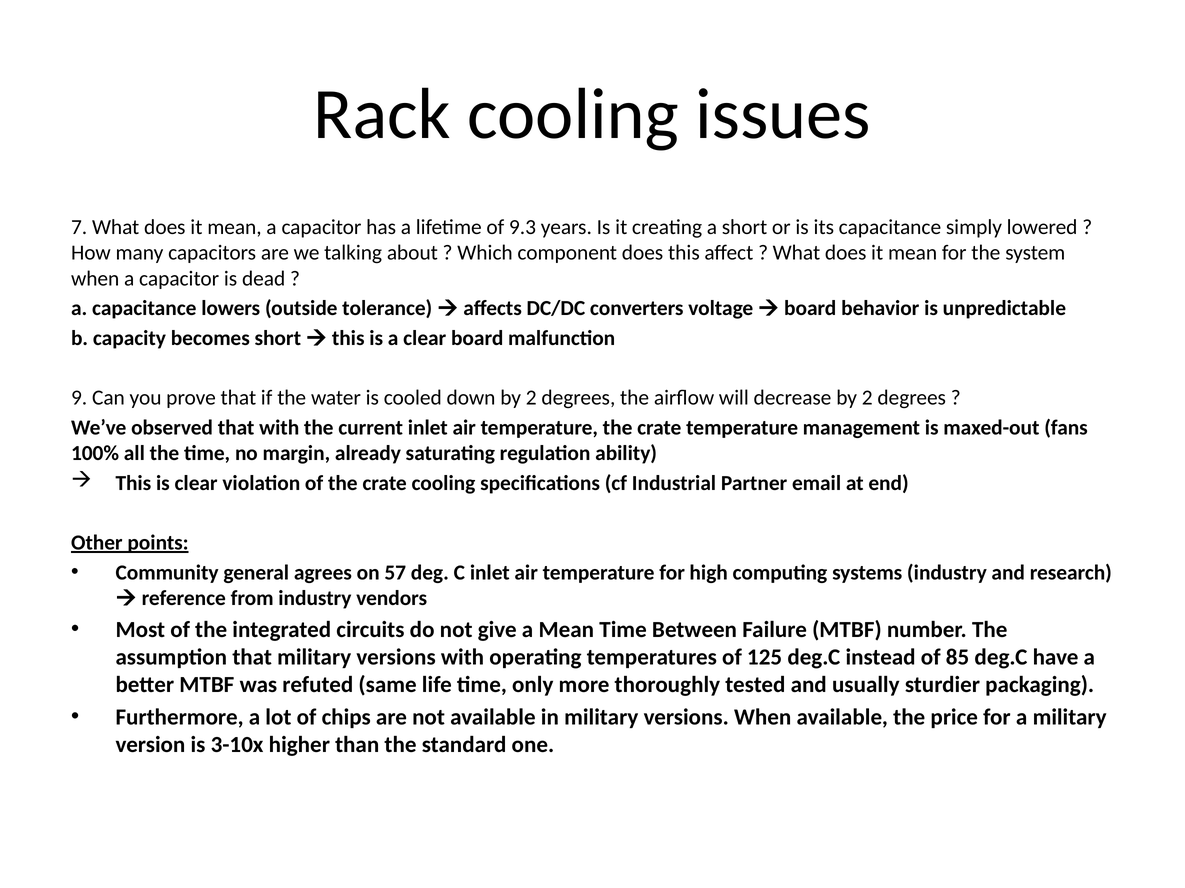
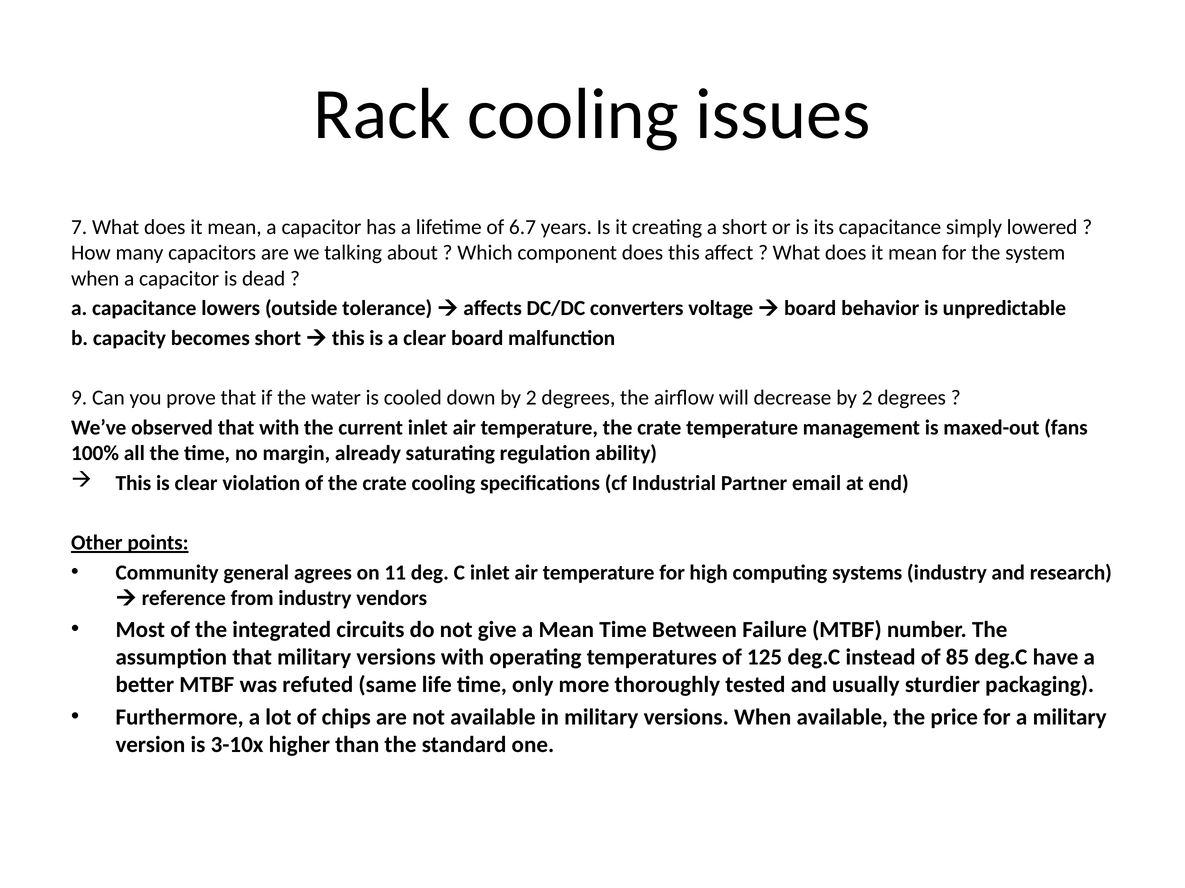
9.3: 9.3 -> 6.7
57: 57 -> 11
